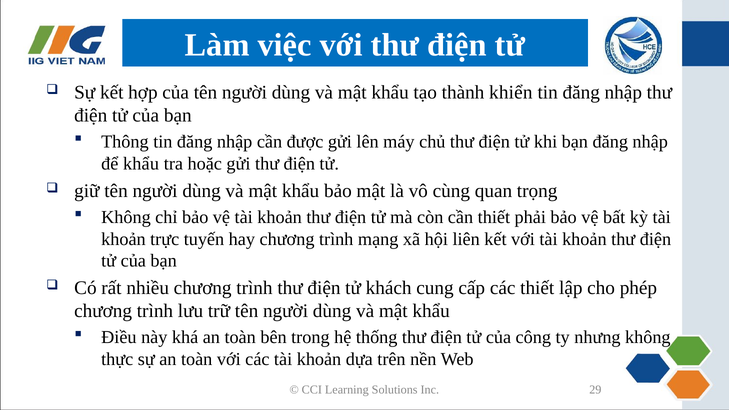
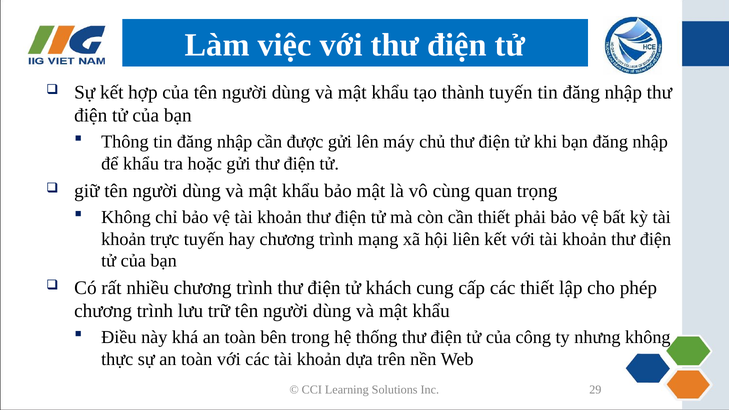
thành khiển: khiển -> tuyến
